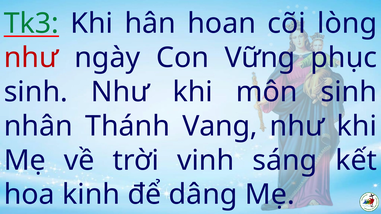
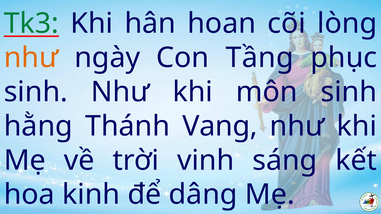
như at (31, 58) colour: red -> orange
Vững: Vững -> Tầng
nhân: nhân -> hằng
